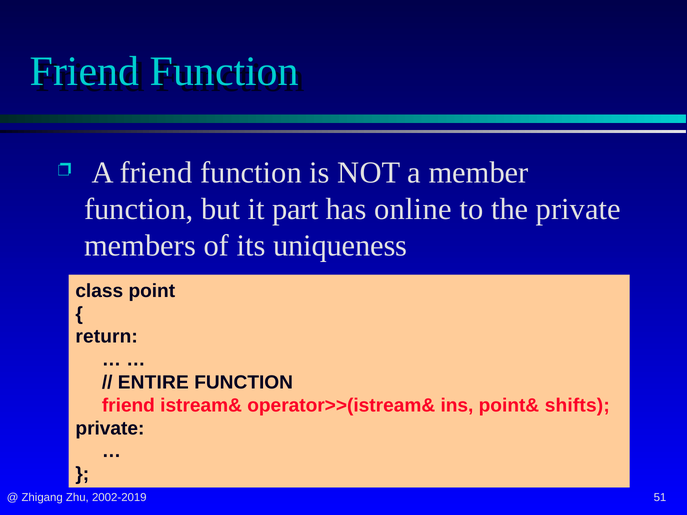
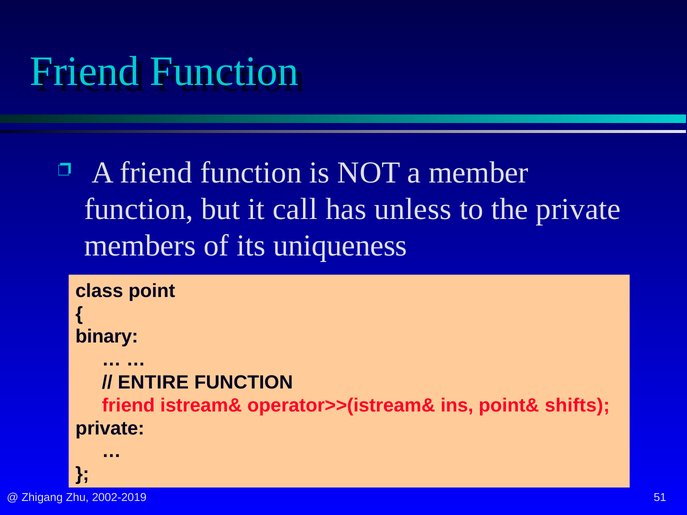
part: part -> call
online: online -> unless
return: return -> binary
